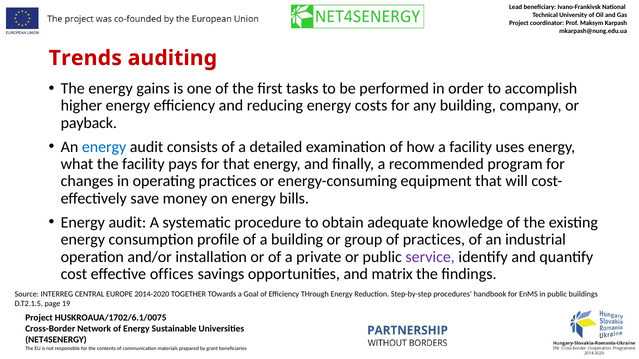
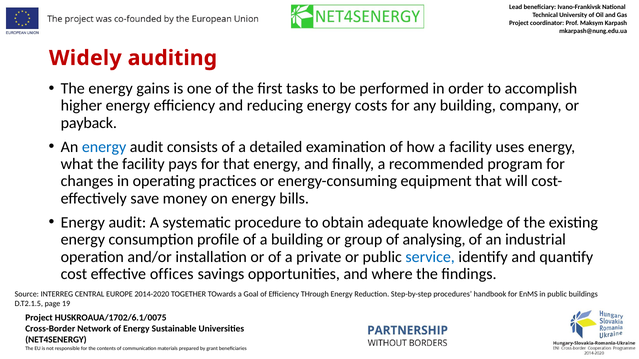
Trends: Trends -> Widely
of practices: practices -> analysing
service colour: purple -> blue
matrix: matrix -> where
